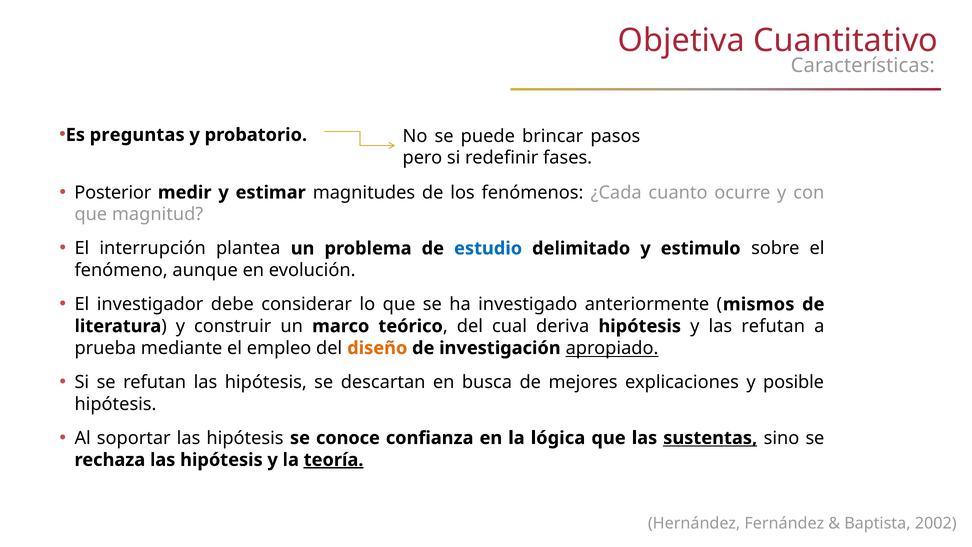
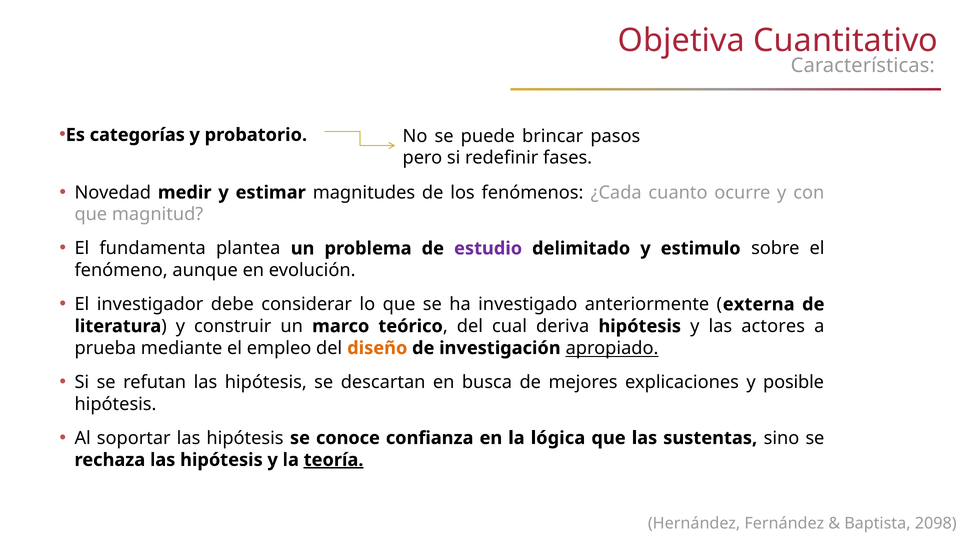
preguntas: preguntas -> categorías
Posterior: Posterior -> Novedad
interrupción: interrupción -> fundamenta
estudio colour: blue -> purple
mismos: mismos -> externa
las refutan: refutan -> actores
sustentas underline: present -> none
2002: 2002 -> 2098
